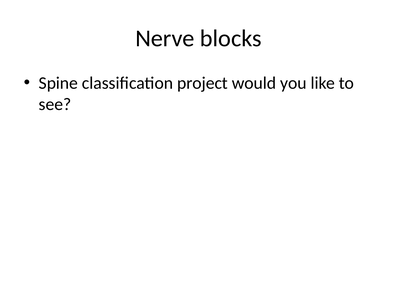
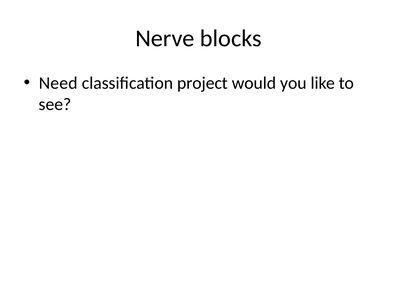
Spine: Spine -> Need
